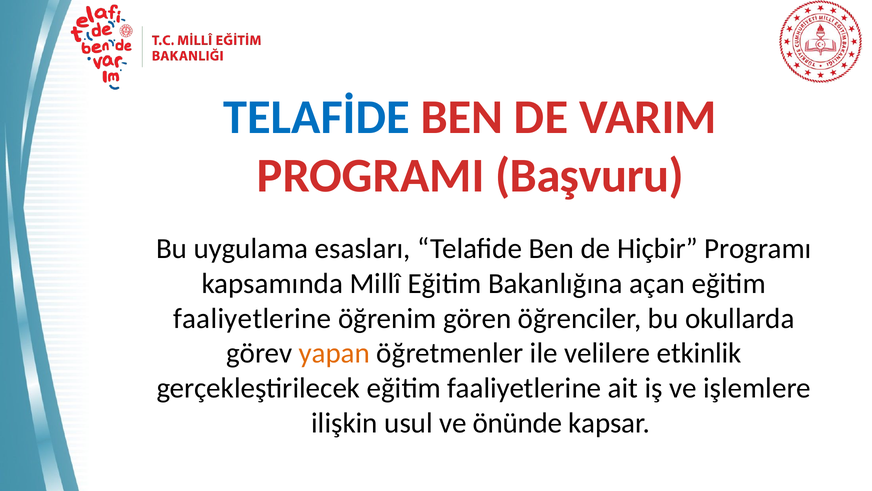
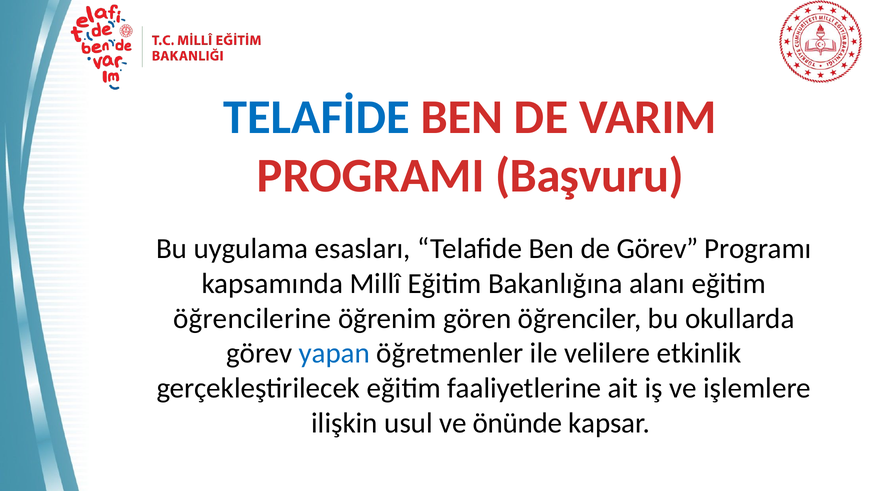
de Hiçbir: Hiçbir -> Görev
açan: açan -> alanı
faaliyetlerine at (252, 318): faaliyetlerine -> öğrencilerine
yapan colour: orange -> blue
